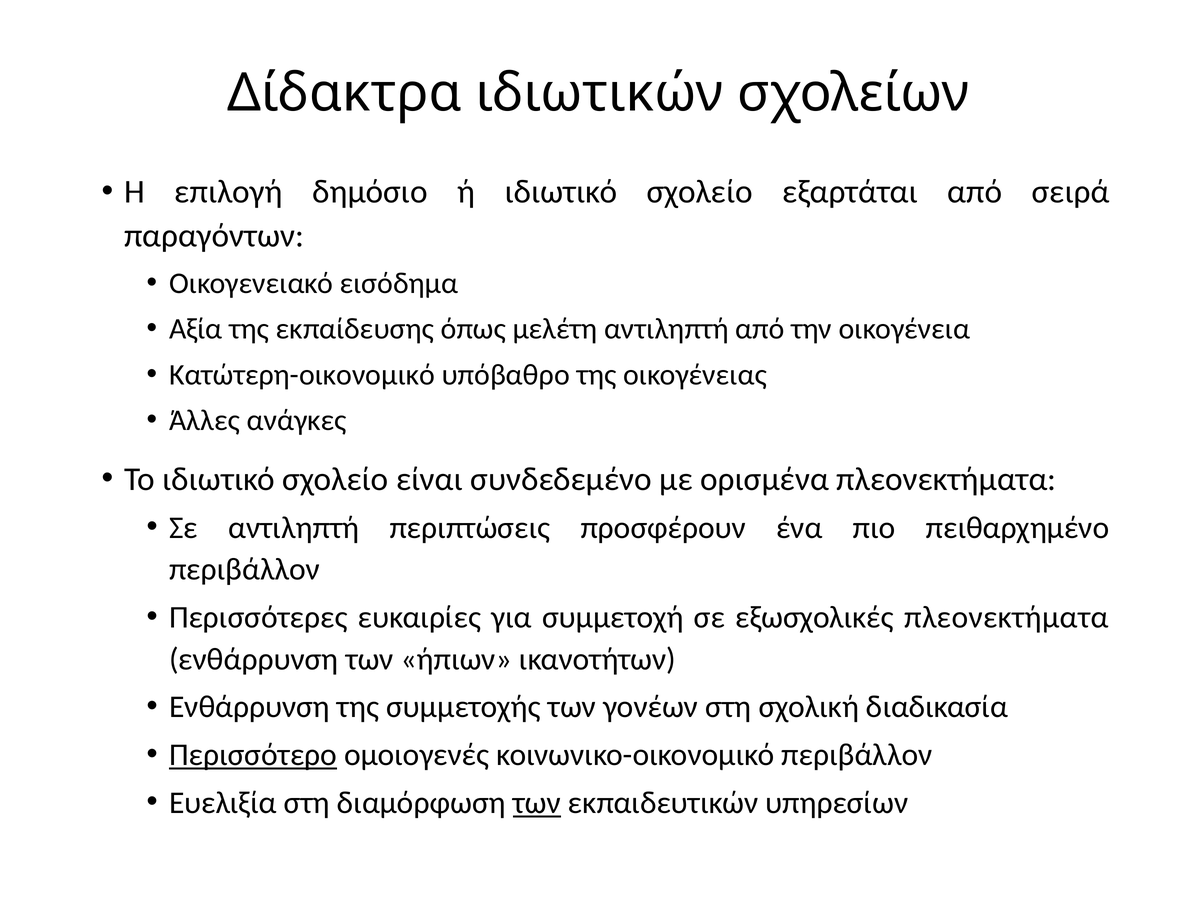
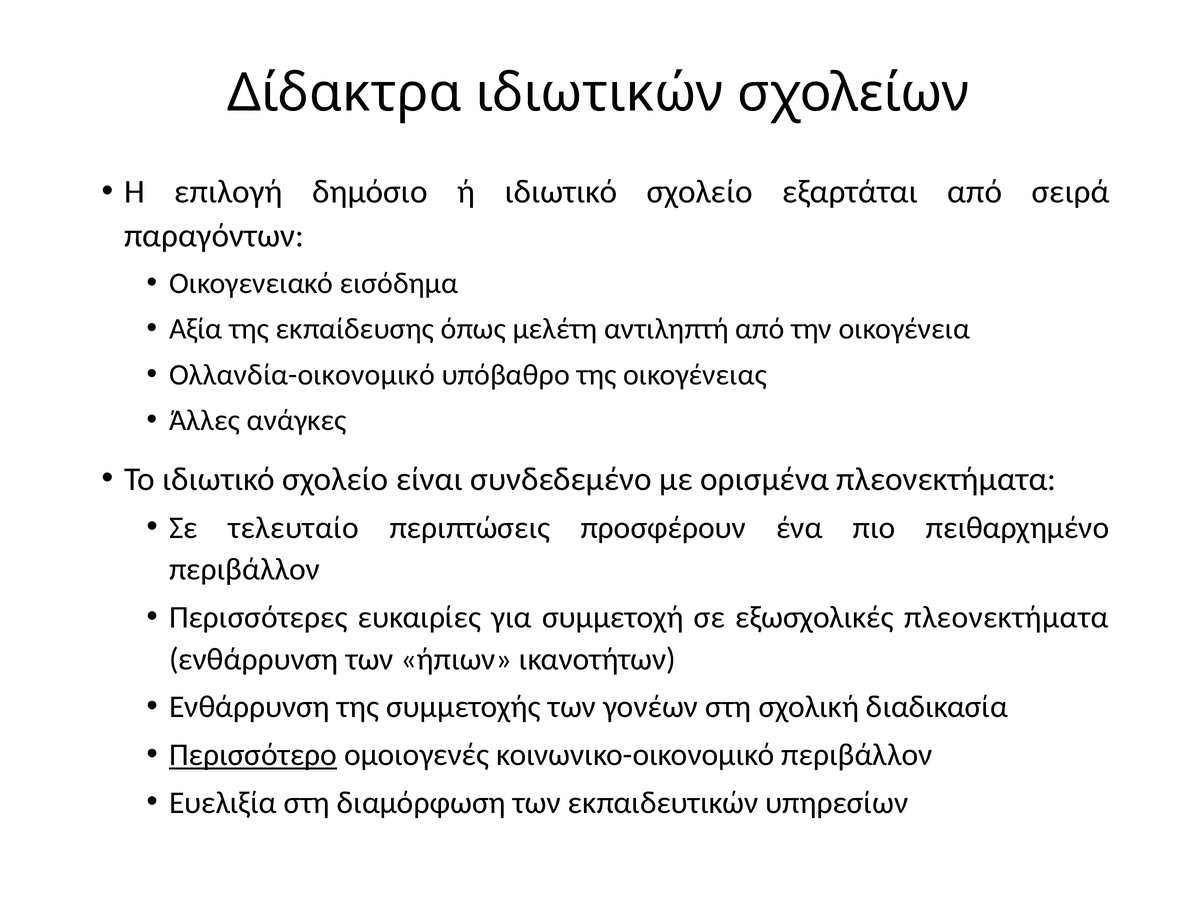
Κατώτερη-οικονομικό: Κατώτερη-οικονομικό -> Ολλανδία-οικονομικό
Σε αντιληπτή: αντιληπτή -> τελευταίο
των at (537, 803) underline: present -> none
